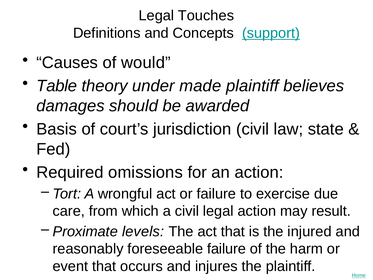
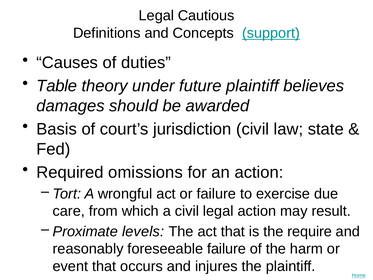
Touches: Touches -> Cautious
would: would -> duties
made: made -> future
injured: injured -> require
